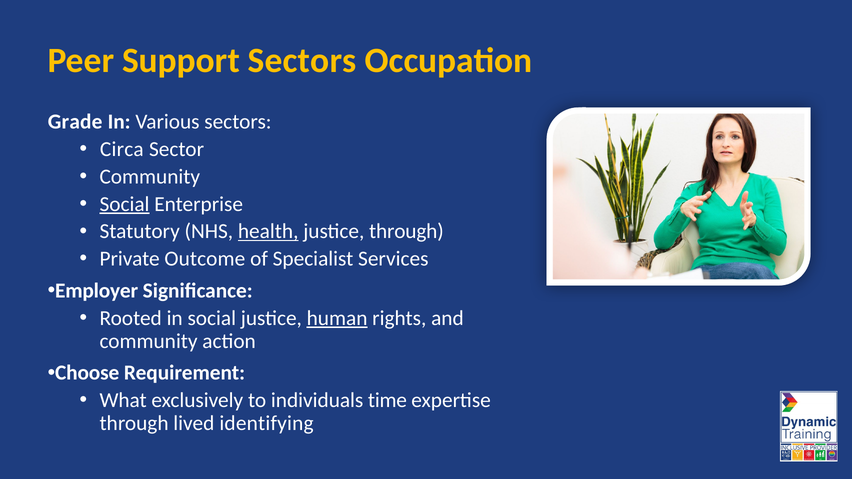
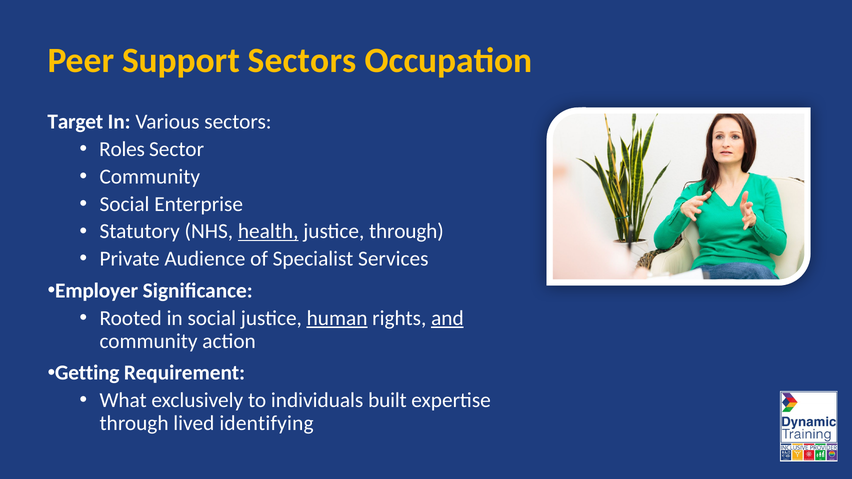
Grade: Grade -> Target
Circa: Circa -> Roles
Social at (125, 204) underline: present -> none
Outcome: Outcome -> Audience
and underline: none -> present
Choose: Choose -> Getting
time: time -> built
